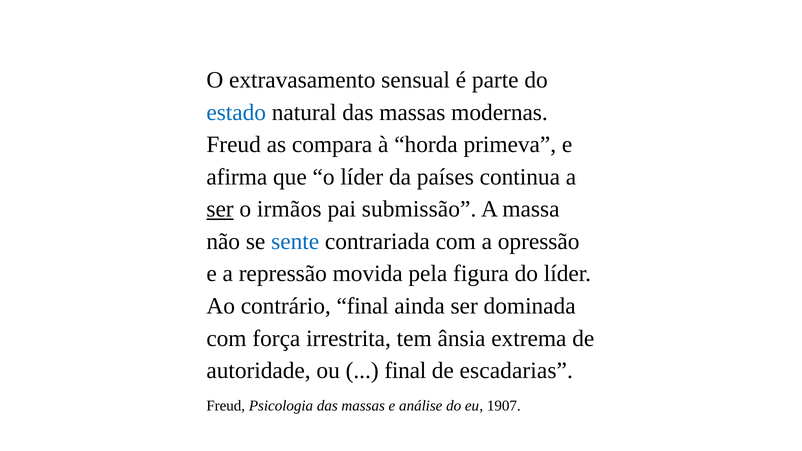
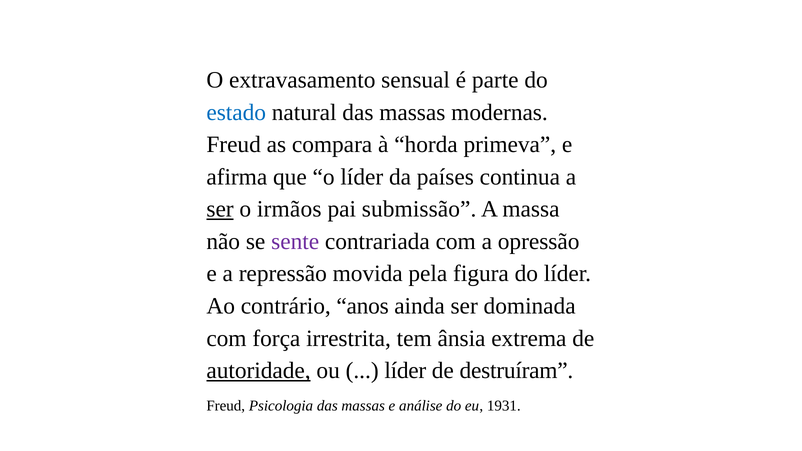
sente colour: blue -> purple
contrário final: final -> anos
autoridade underline: none -> present
final at (405, 371): final -> líder
escadarias: escadarias -> destruíram
1907: 1907 -> 1931
